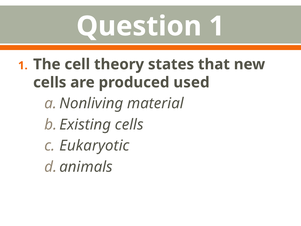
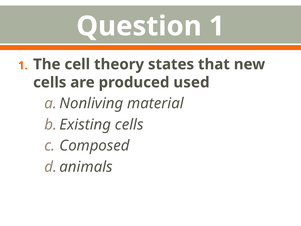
Eukaryotic: Eukaryotic -> Composed
